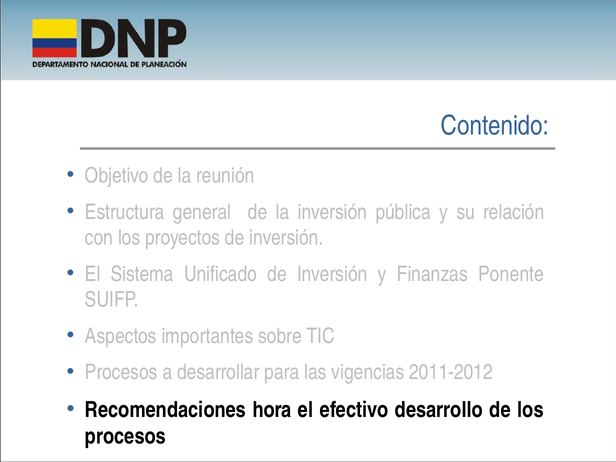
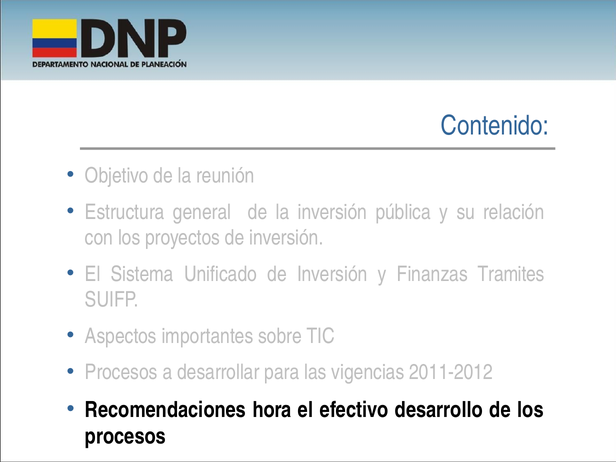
Ponente: Ponente -> Tramites
